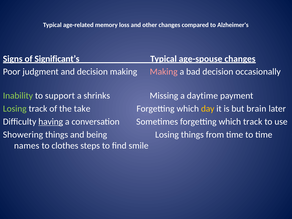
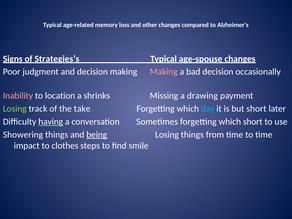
Significant’s: Significant’s -> Strategies’s
Inability colour: light green -> pink
support: support -> location
daytime: daytime -> drawing
day colour: yellow -> light blue
but brain: brain -> short
which track: track -> short
being underline: none -> present
names: names -> impact
